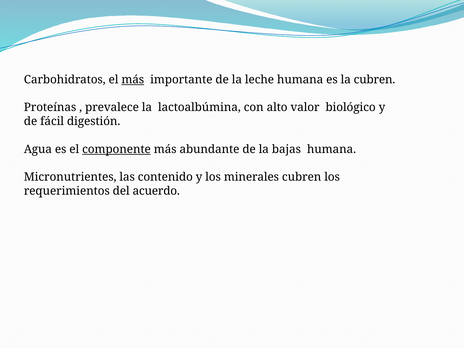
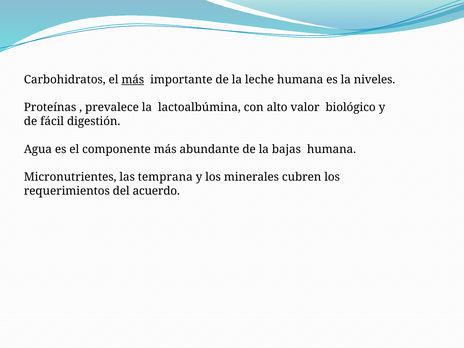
la cubren: cubren -> niveles
componente underline: present -> none
contenido: contenido -> temprana
